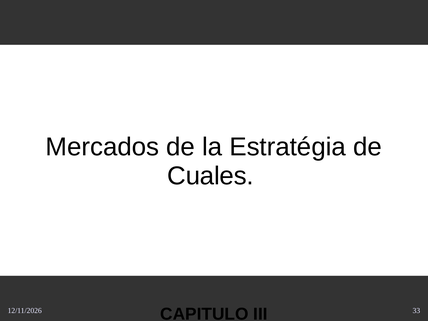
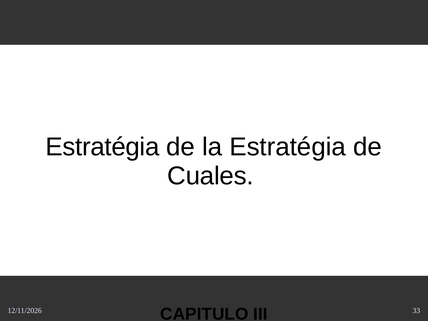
Mercados at (102, 147): Mercados -> Estratégia
